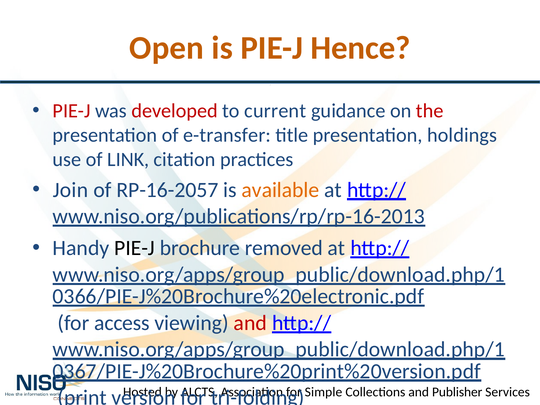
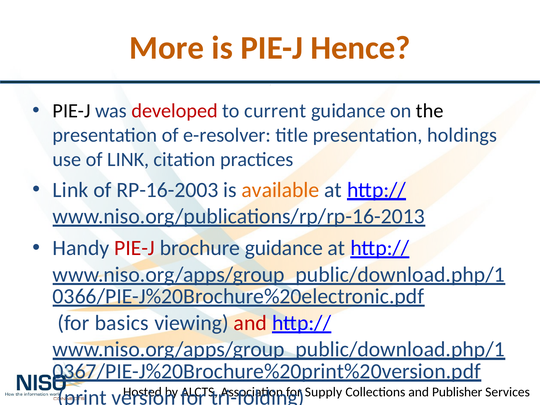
Open: Open -> More
PIE-J at (72, 111) colour: red -> black
the colour: red -> black
e-transfer: e-transfer -> e-resolver
Join at (70, 190): Join -> Link
RP-16-2057: RP-16-2057 -> RP-16-2003
PIE-J at (135, 248) colour: black -> red
brochure removed: removed -> guidance
access: access -> basics
Simple: Simple -> Supply
